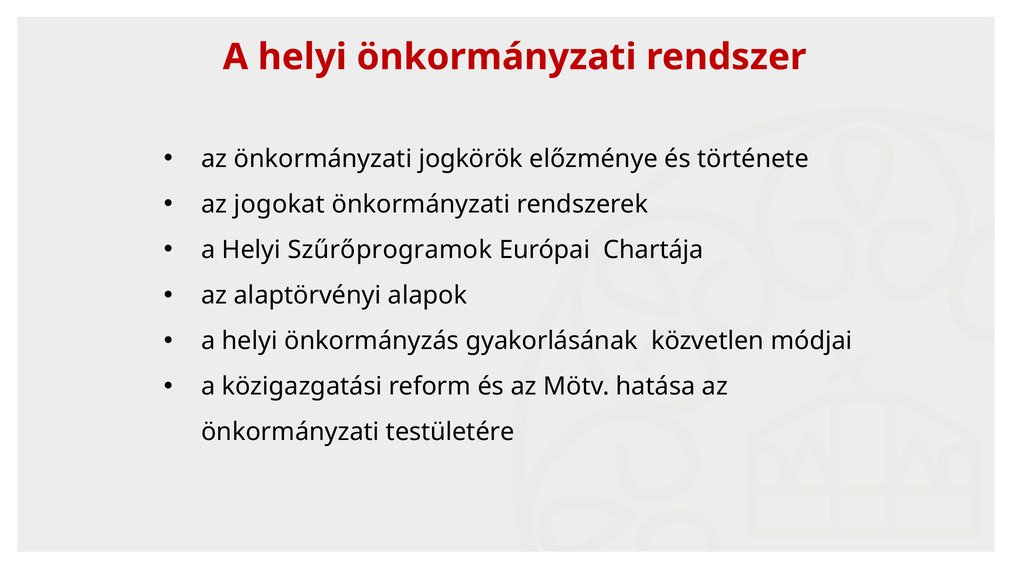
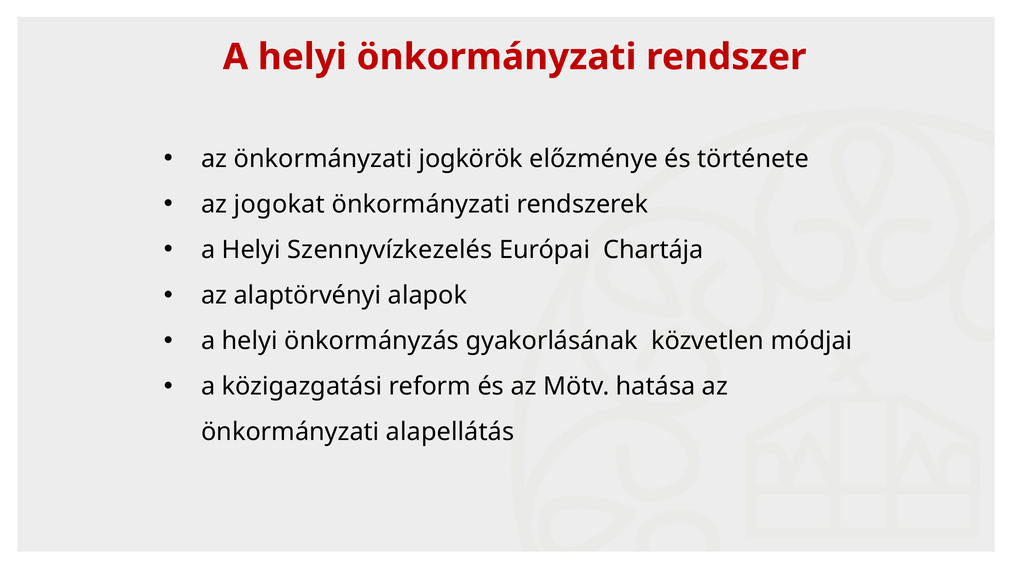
Szűrőprogramok: Szűrőprogramok -> Szennyvízkezelés
testületére: testületére -> alapellátás
